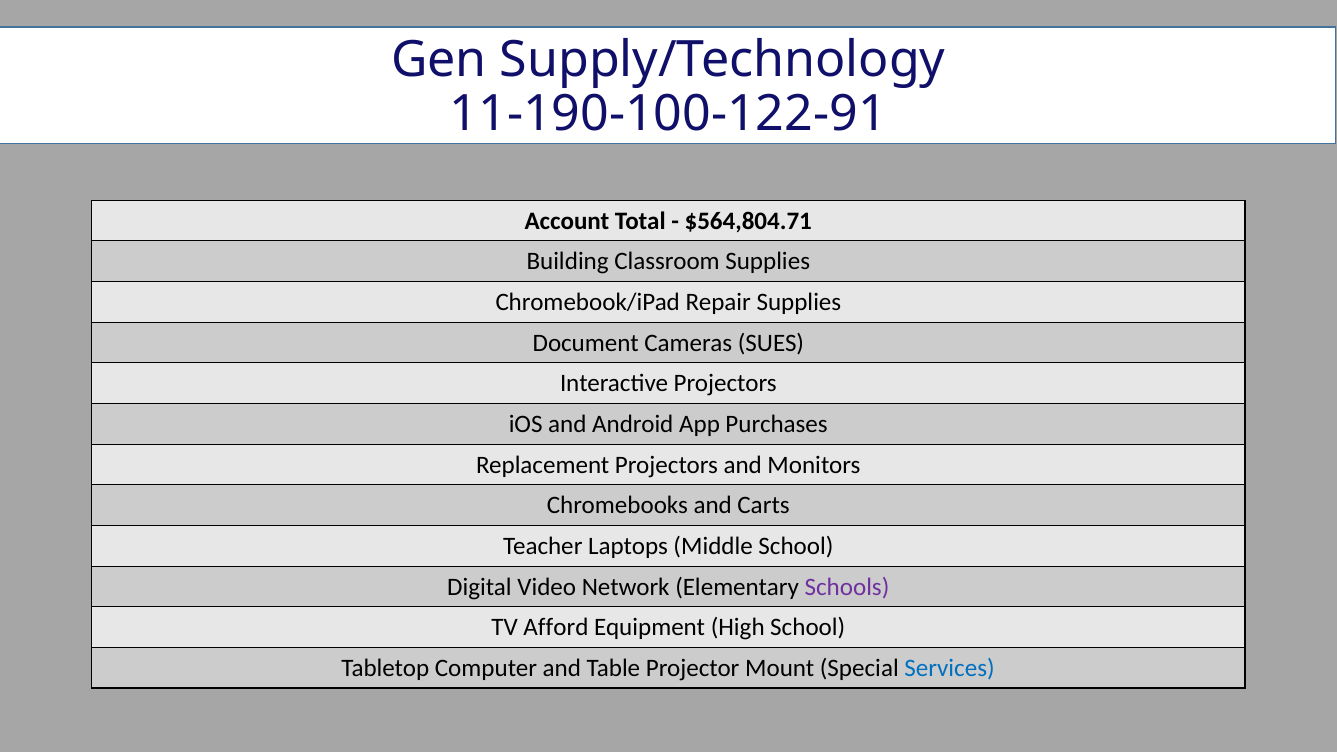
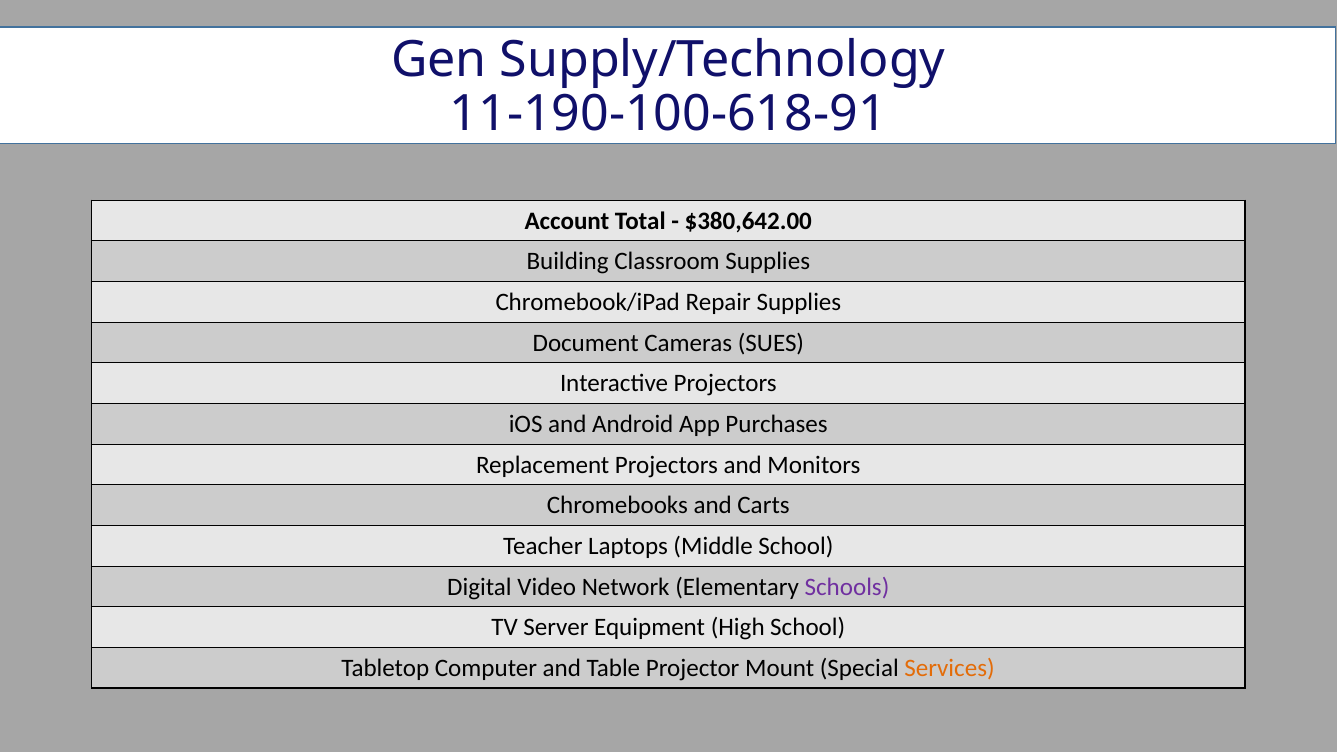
11-190-100-122-91: 11-190-100-122-91 -> 11-190-100-618-91
$564,804.71: $564,804.71 -> $380,642.00
Afford: Afford -> Server
Services colour: blue -> orange
